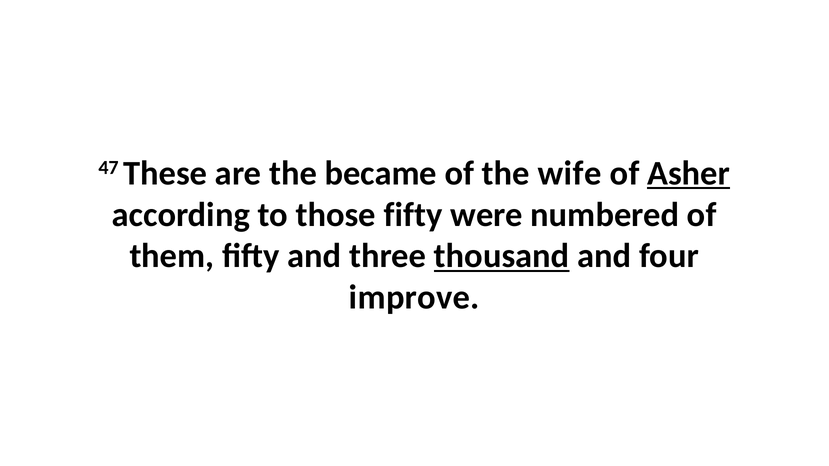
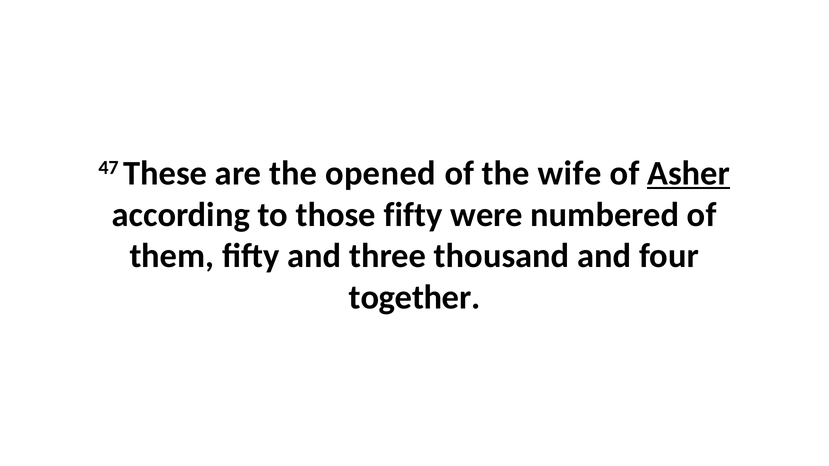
became: became -> opened
thousand underline: present -> none
improve: improve -> together
